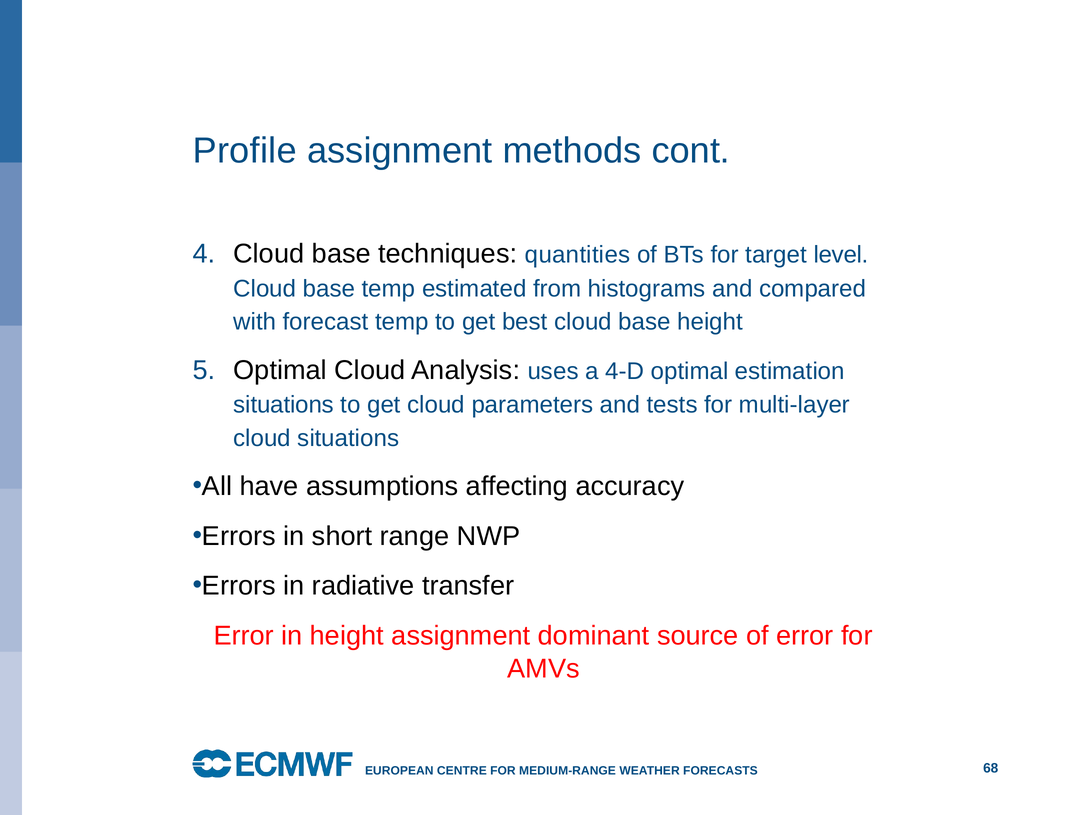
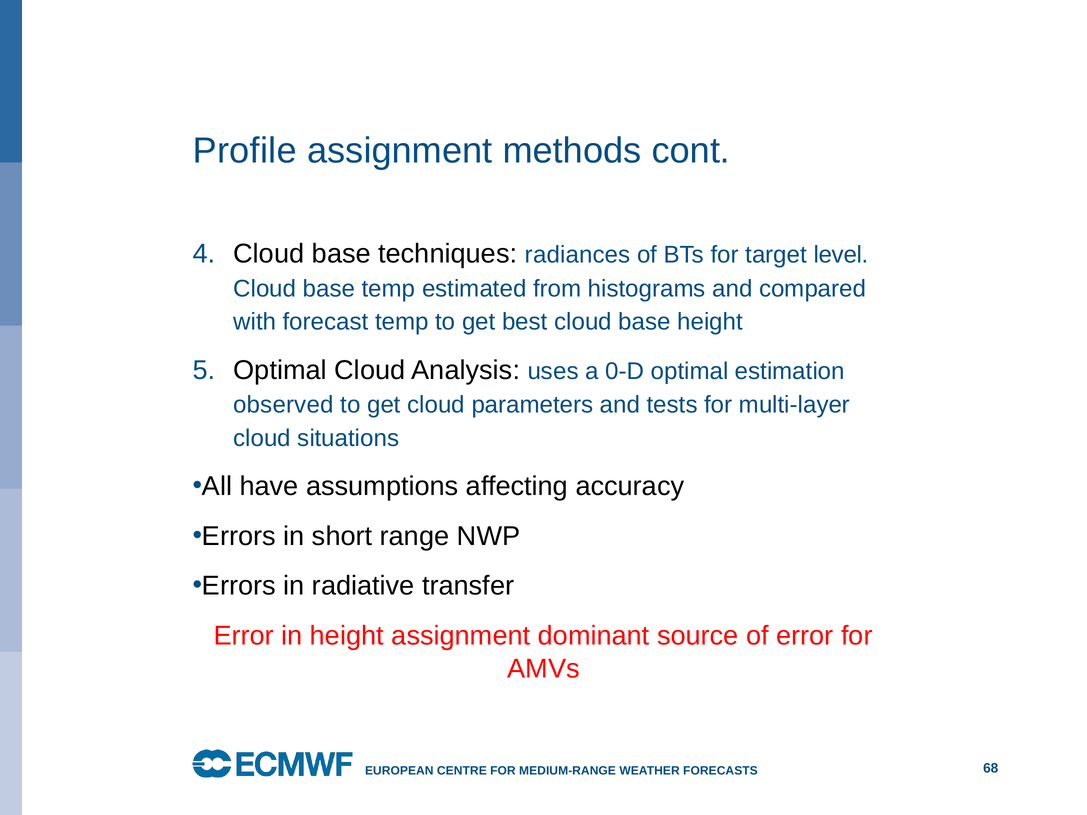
quantities: quantities -> radiances
4-D: 4-D -> 0-D
situations at (284, 405): situations -> observed
